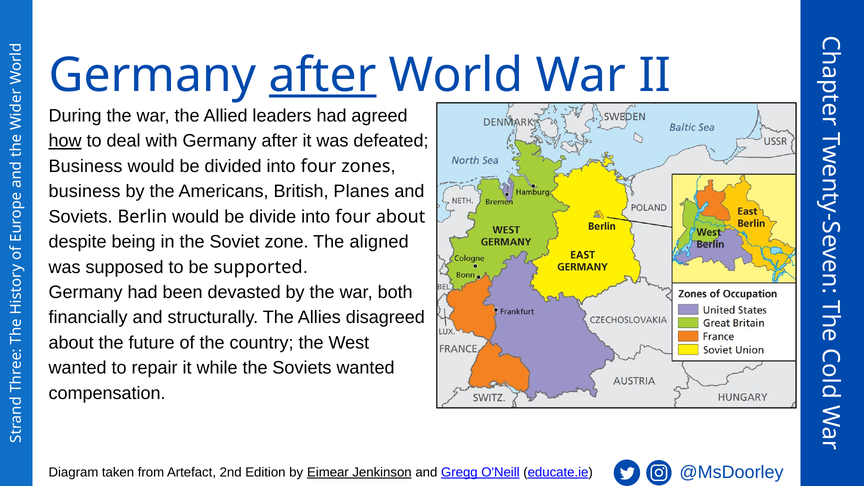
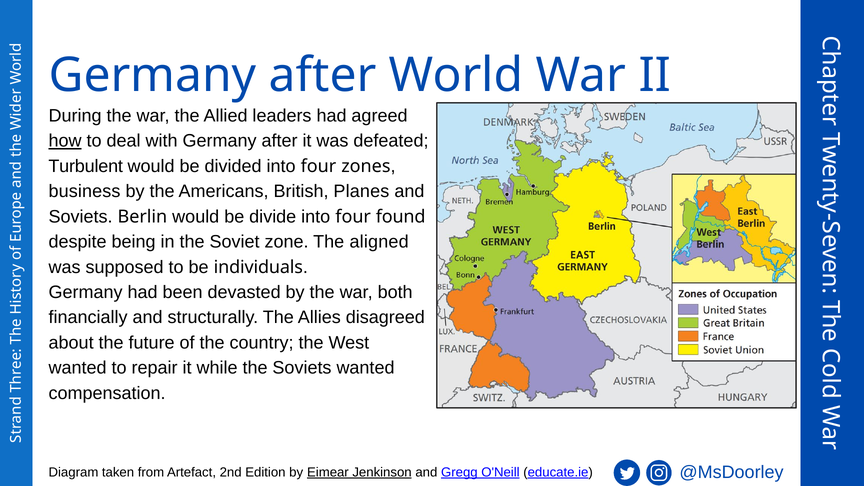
after at (323, 76) underline: present -> none
Business at (86, 166): Business -> Turbulent
four about: about -> found
supported: supported -> individuals
